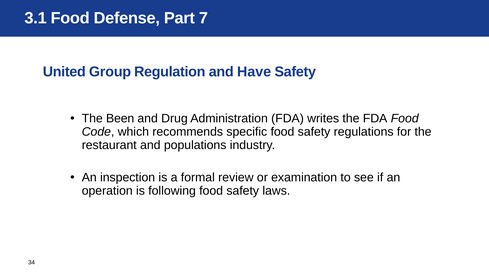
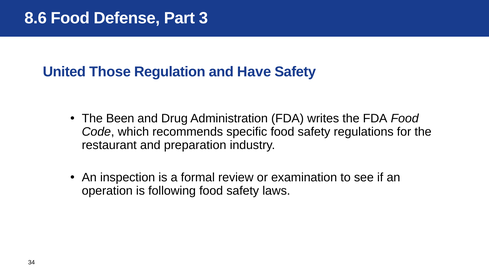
3.1: 3.1 -> 8.6
7: 7 -> 3
Group: Group -> Those
populations: populations -> preparation
